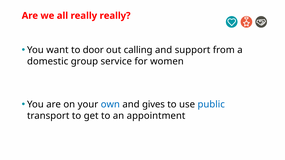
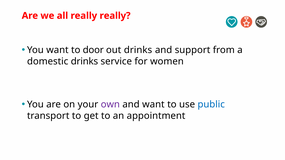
out calling: calling -> drinks
domestic group: group -> drinks
own colour: blue -> purple
and gives: gives -> want
